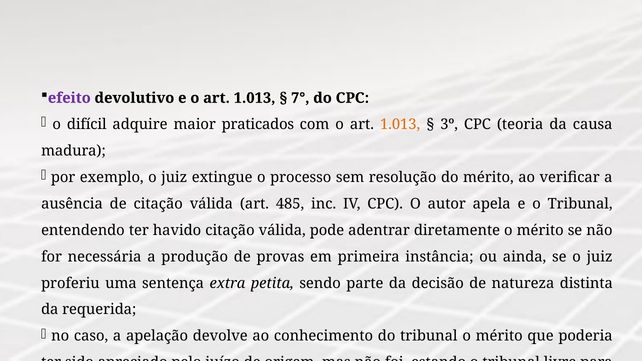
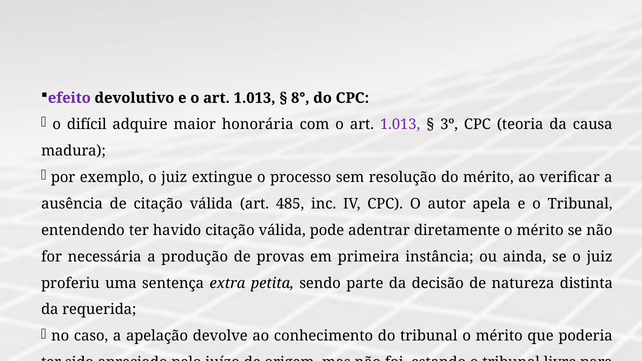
7°: 7° -> 8°
praticados: praticados -> honorária
1.013 at (400, 124) colour: orange -> purple
